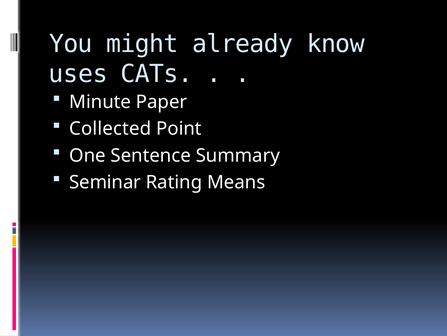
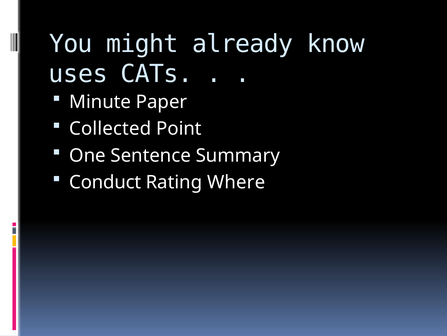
Seminar: Seminar -> Conduct
Means: Means -> Where
